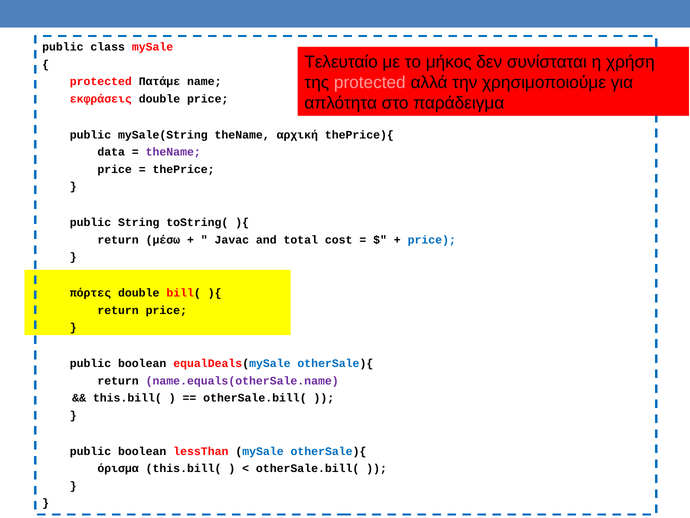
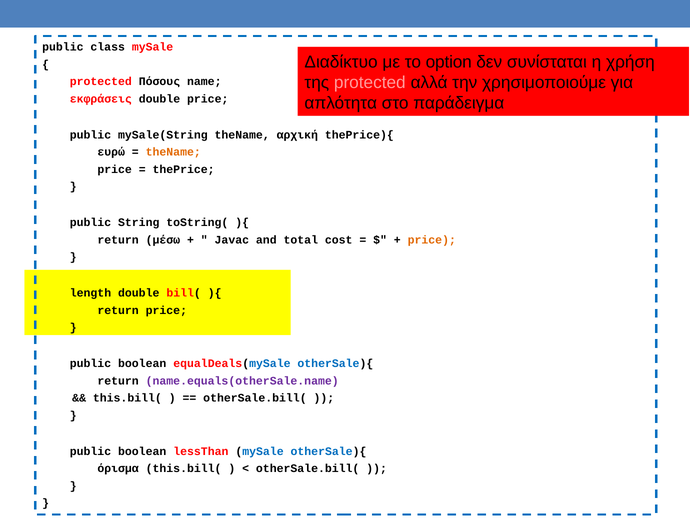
Τελευταίο: Τελευταίο -> Διαδίκτυο
μήκος: μήκος -> option
Πατάμε: Πατάμε -> Πόσους
data: data -> ευρώ
theName at (173, 152) colour: purple -> orange
price at (432, 240) colour: blue -> orange
πόρτες: πόρτες -> length
